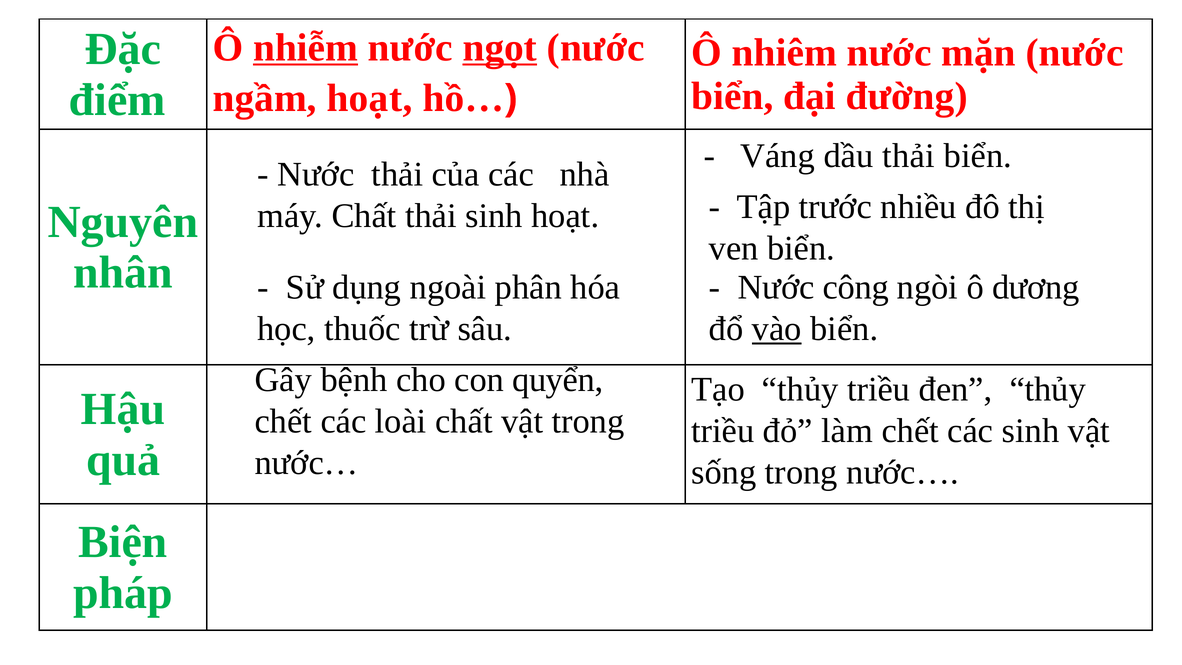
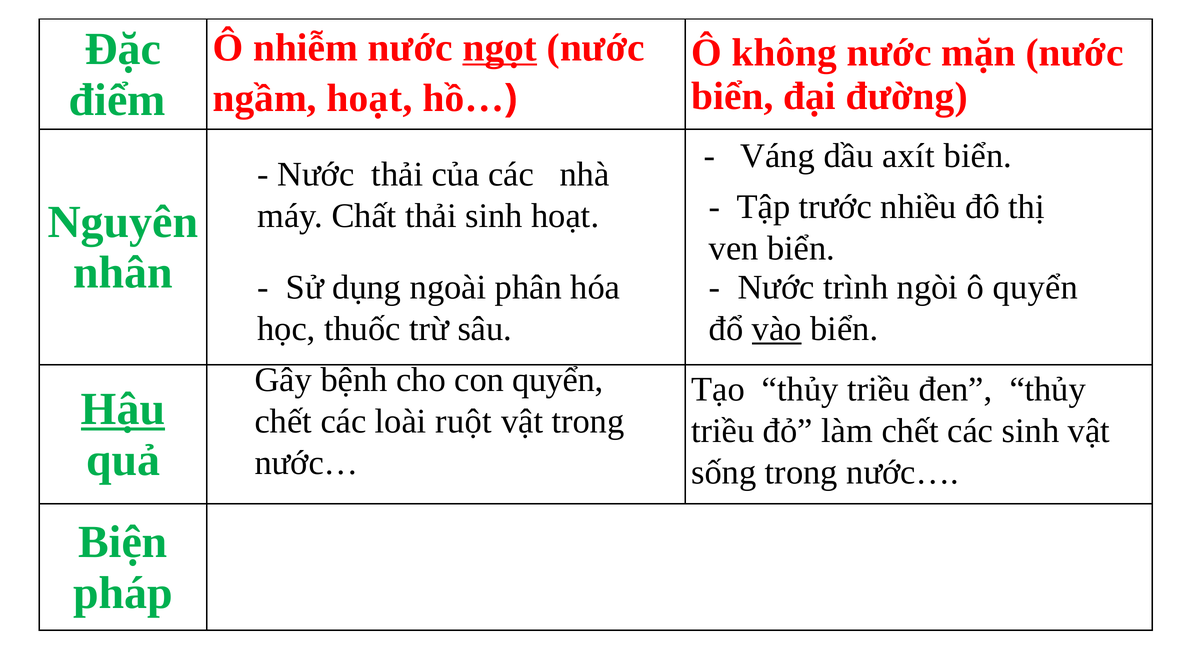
nhiễm underline: present -> none
nhiêm: nhiêm -> không
dầu thải: thải -> axít
công: công -> trình
ô dương: dương -> quyển
Hậu underline: none -> present
loài chất: chất -> ruột
